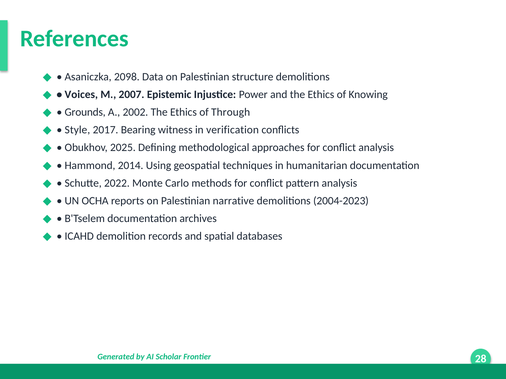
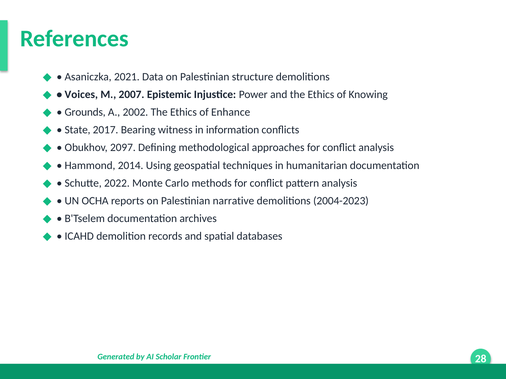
2098: 2098 -> 2021
Through: Through -> Enhance
Style: Style -> State
verification: verification -> information
2025: 2025 -> 2097
